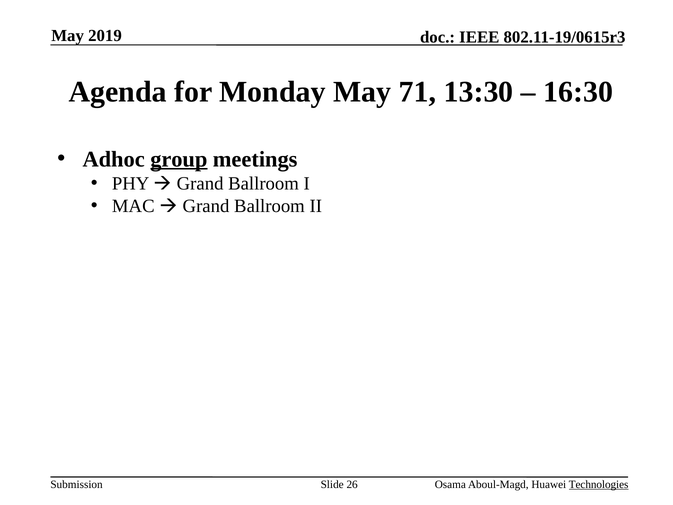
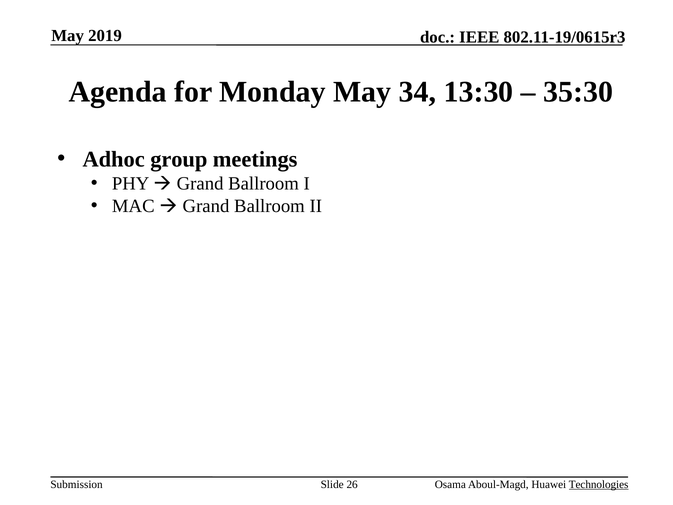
71: 71 -> 34
16:30: 16:30 -> 35:30
group underline: present -> none
